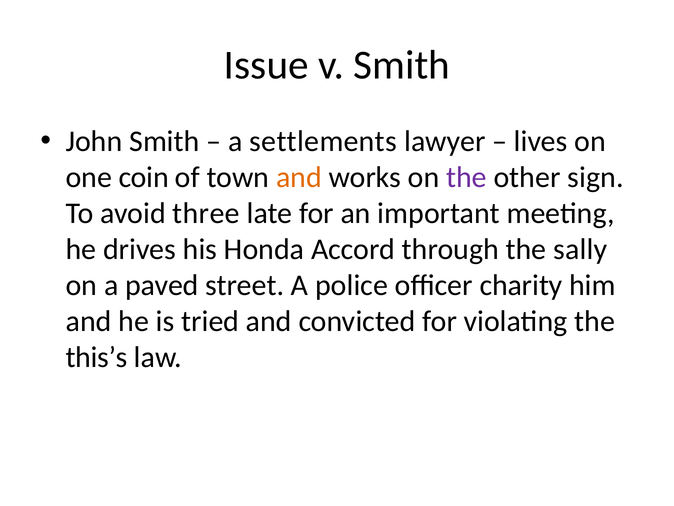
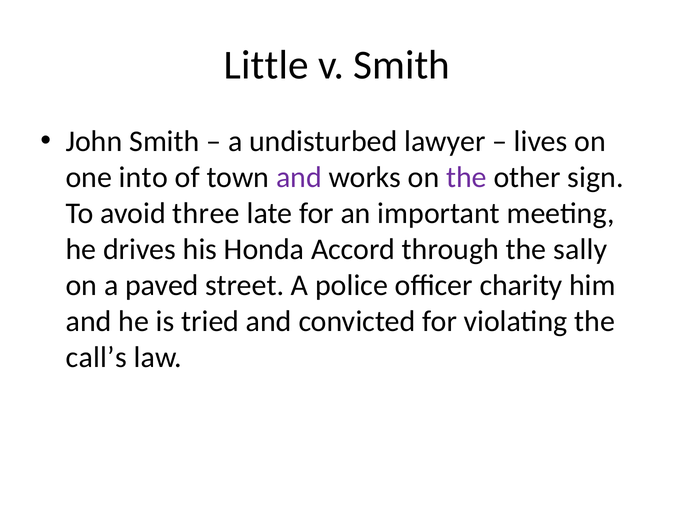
Issue: Issue -> Little
settlements: settlements -> undisturbed
coin: coin -> into
and at (299, 177) colour: orange -> purple
this’s: this’s -> call’s
